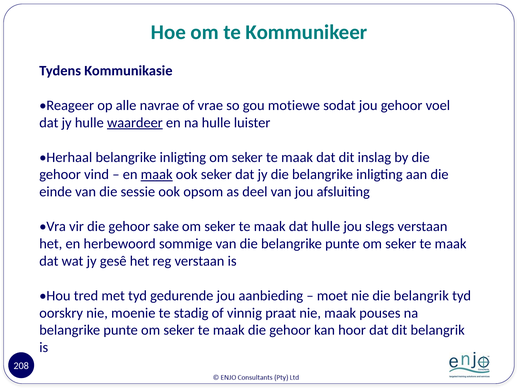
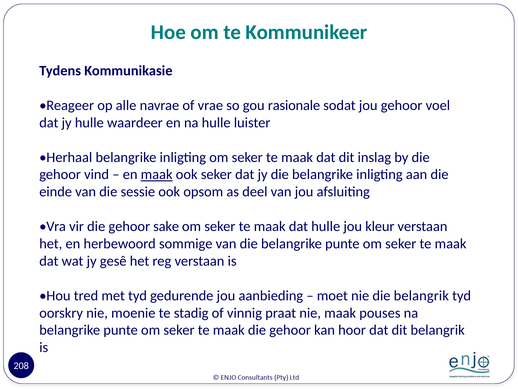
motiewe: motiewe -> rasionale
waardeer underline: present -> none
slegs: slegs -> kleur
